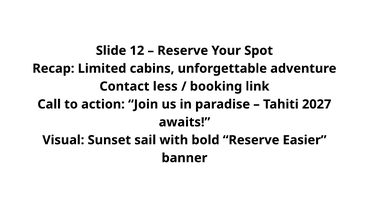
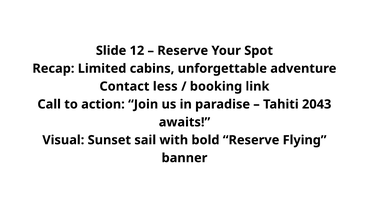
2027: 2027 -> 2043
Easier: Easier -> Flying
